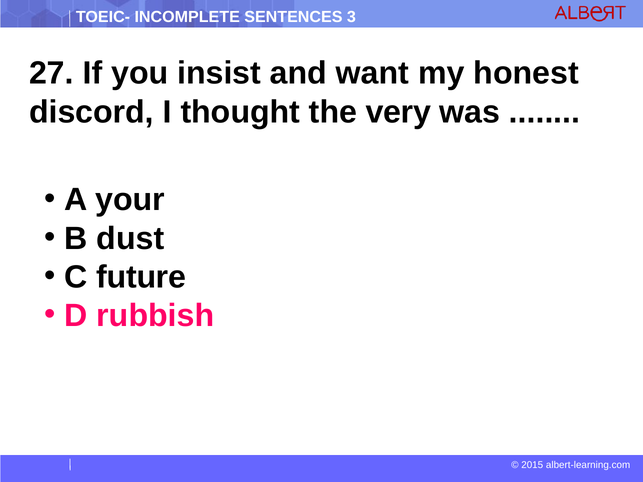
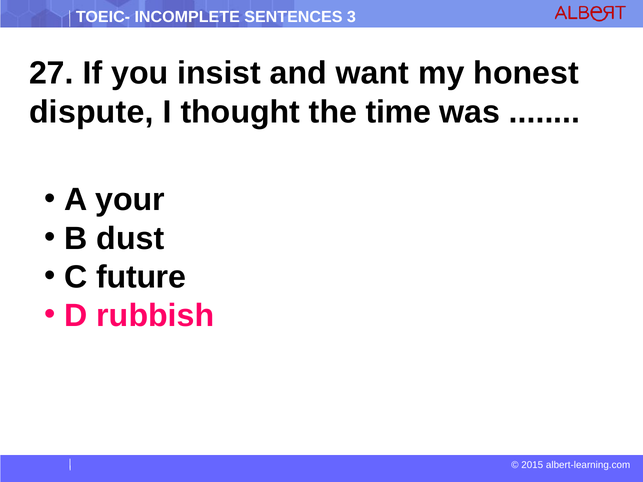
discord: discord -> dispute
very: very -> time
